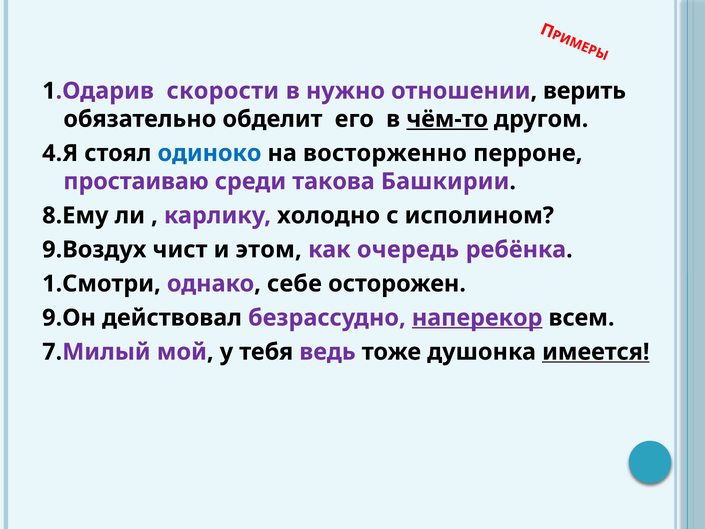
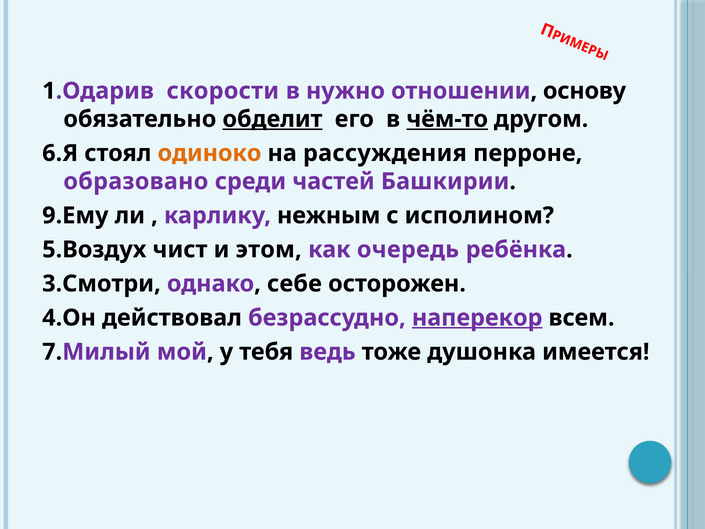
верить: верить -> основу
обделит underline: none -> present
4.Я: 4.Я -> 6.Я
одиноко colour: blue -> orange
восторженно: восторженно -> рассуждения
простаиваю: простаиваю -> образовано
такова: такова -> частей
8.Ему: 8.Ему -> 9.Ему
холодно: холодно -> нежным
9.Воздух: 9.Воздух -> 5.Воздух
1.Смотри: 1.Смотри -> 3.Смотри
9.Он: 9.Он -> 4.Он
имеется underline: present -> none
